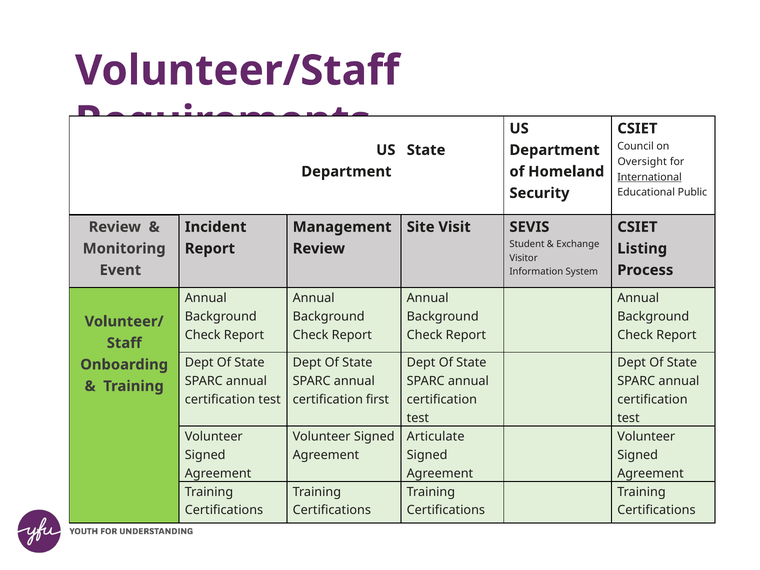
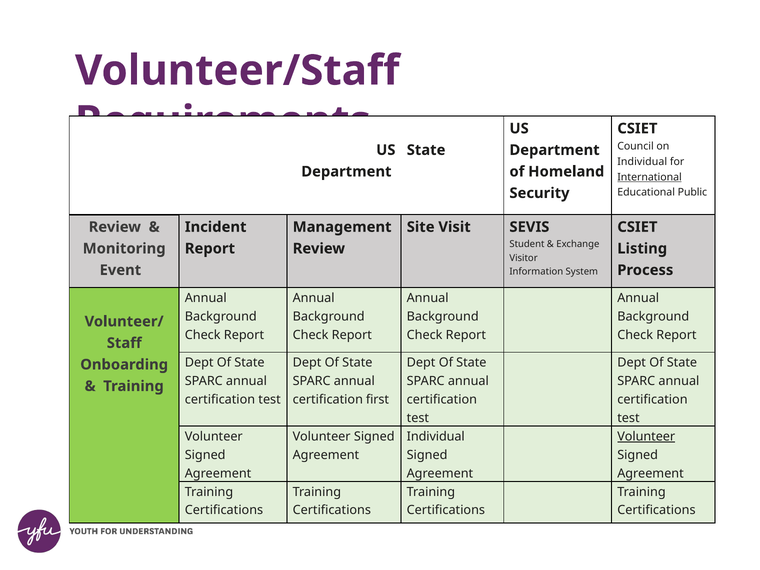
Oversight at (642, 162): Oversight -> Individual
Articulate at (436, 437): Articulate -> Individual
Volunteer at (646, 437) underline: none -> present
